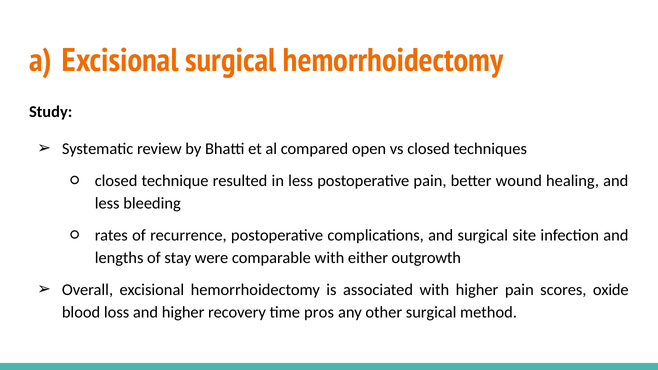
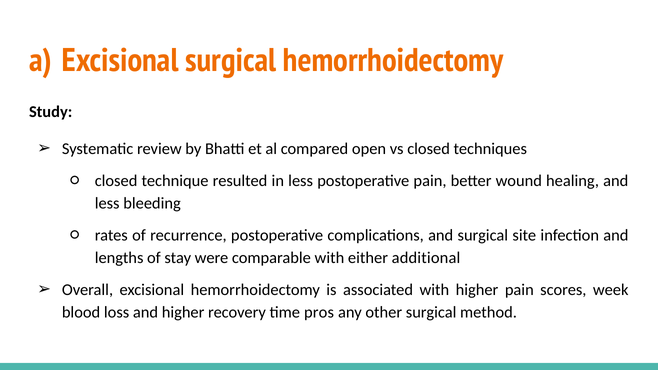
outgrowth: outgrowth -> additional
oxide: oxide -> week
